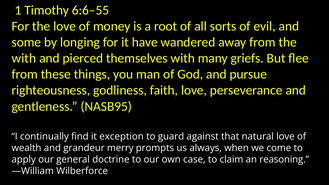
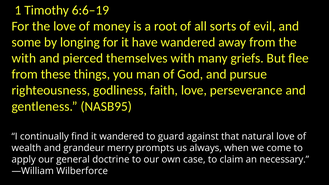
6:6–55: 6:6–55 -> 6:6–19
it exception: exception -> wandered
reasoning: reasoning -> necessary
